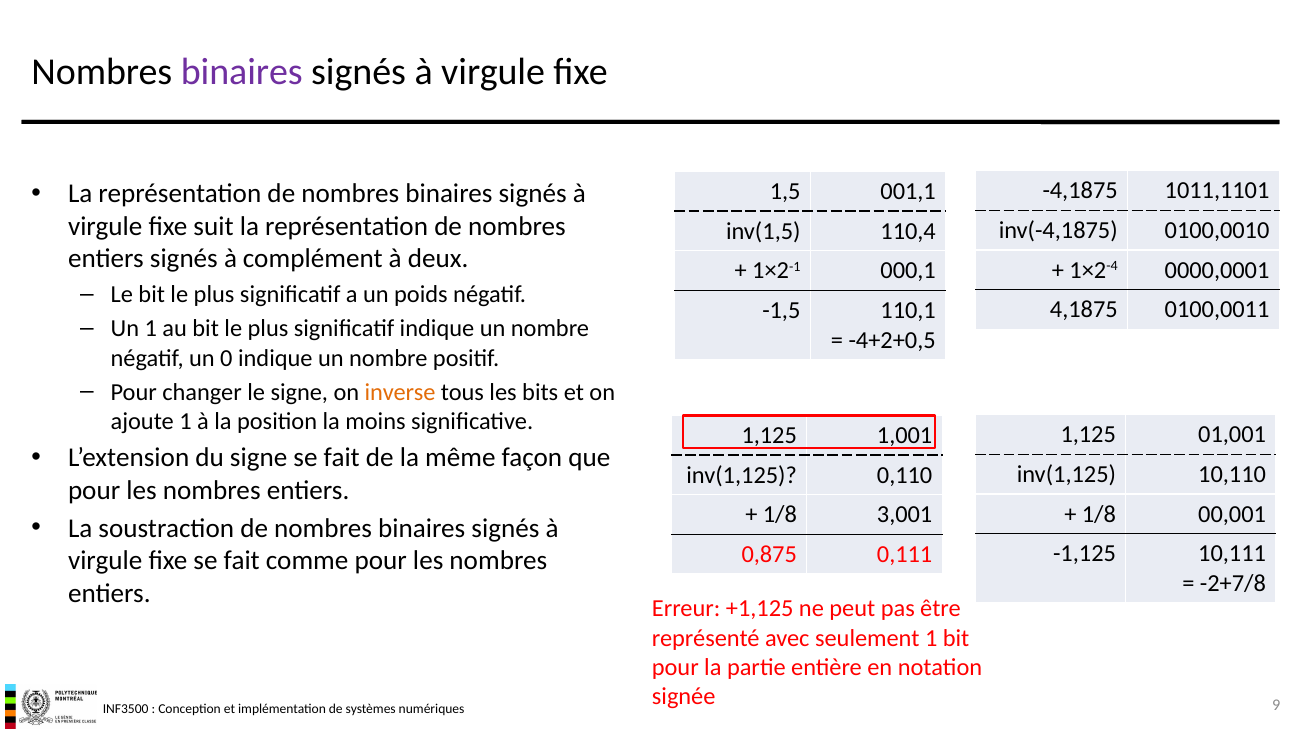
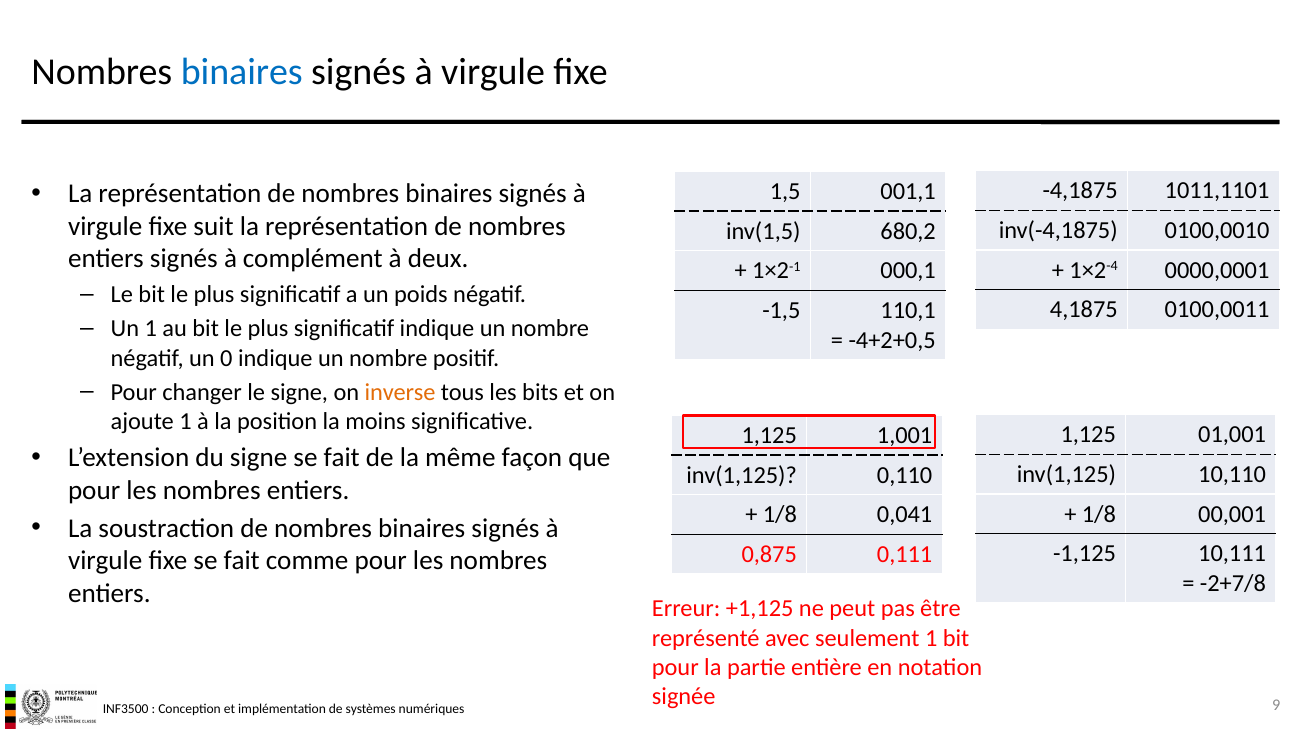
binaires at (242, 72) colour: purple -> blue
110,4: 110,4 -> 680,2
3,001: 3,001 -> 0,041
